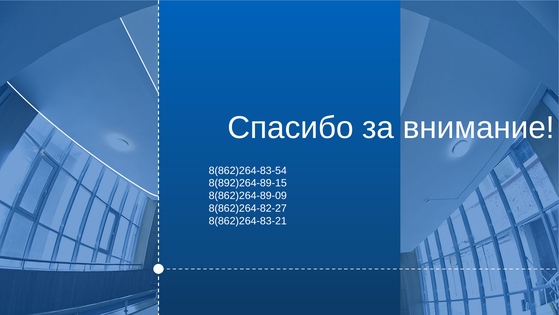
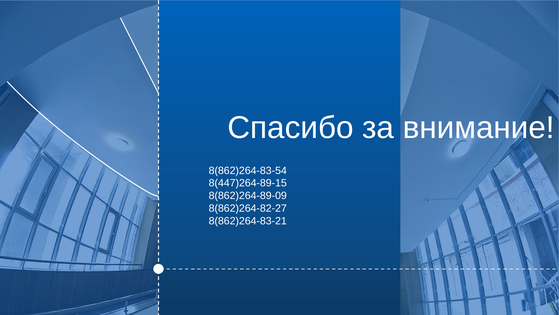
8(892)264-89-15: 8(892)264-89-15 -> 8(447)264-89-15
